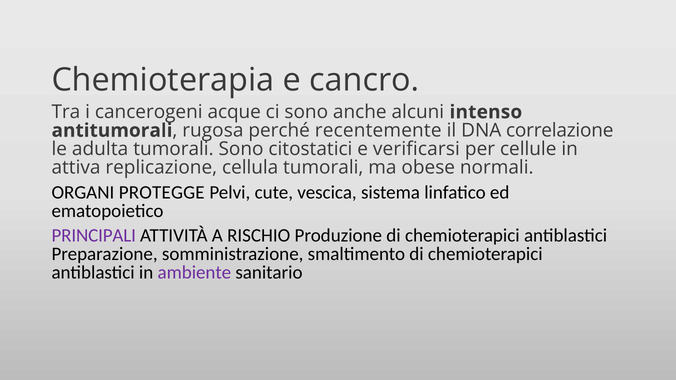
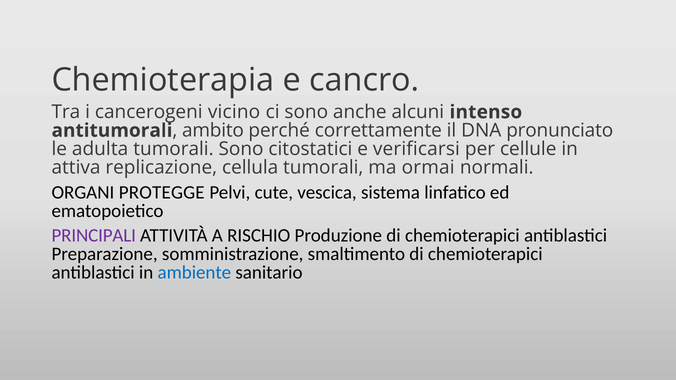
acque: acque -> vicino
rugosa: rugosa -> ambito
recentemente: recentemente -> correttamente
correlazione: correlazione -> pronunciato
obese: obese -> ormai
ambiente colour: purple -> blue
